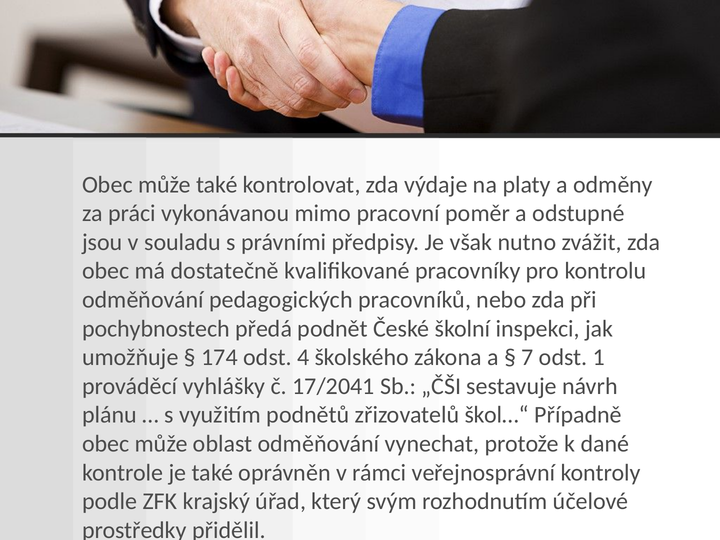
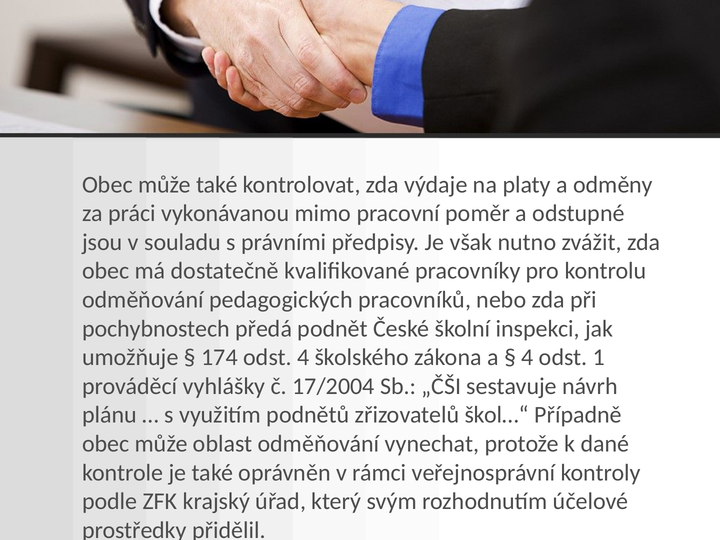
7 at (527, 357): 7 -> 4
17/2041: 17/2041 -> 17/2004
